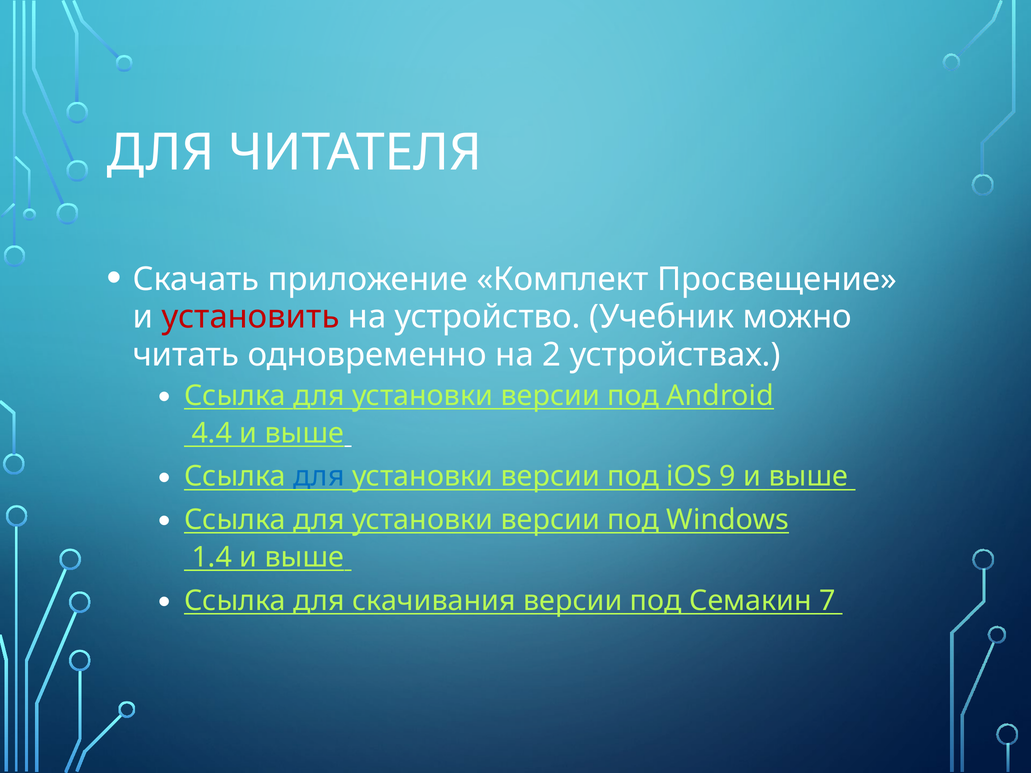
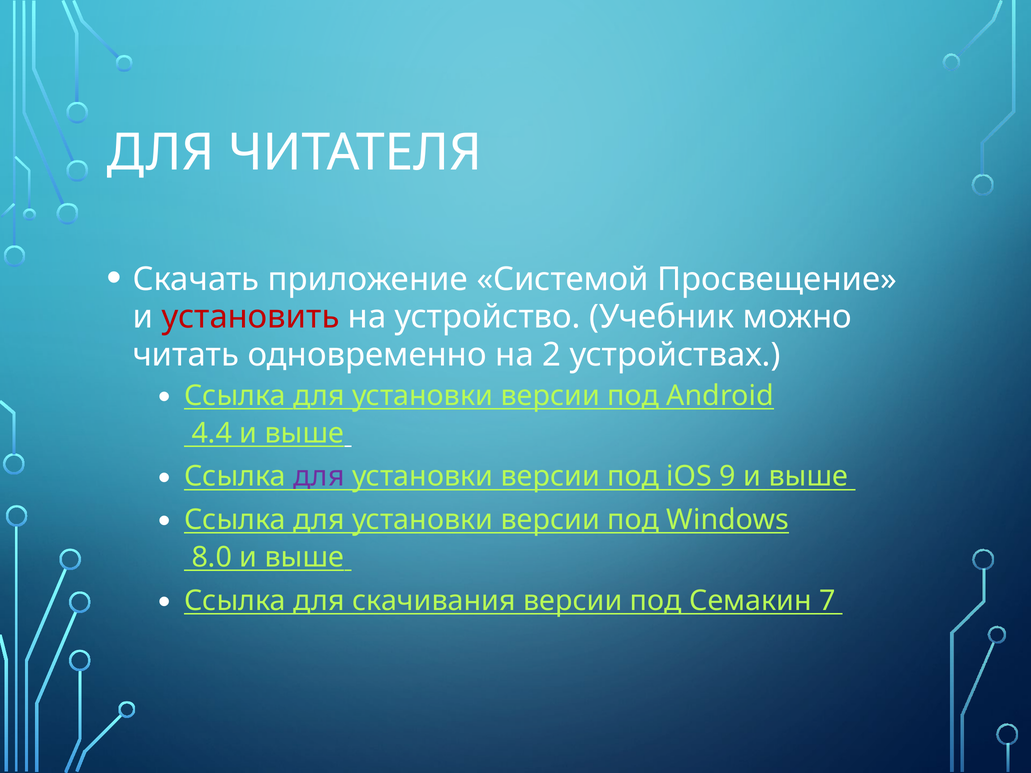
Комплект: Комплект -> Системой
для at (319, 477) colour: blue -> purple
1.4: 1.4 -> 8.0
